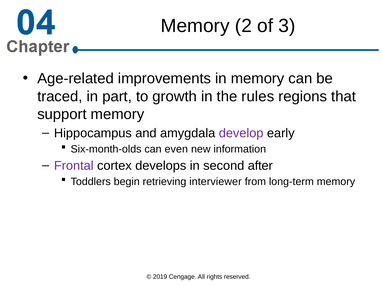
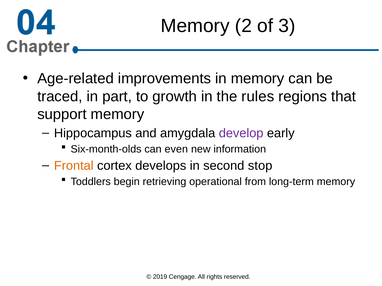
Frontal colour: purple -> orange
after: after -> stop
interviewer: interviewer -> operational
